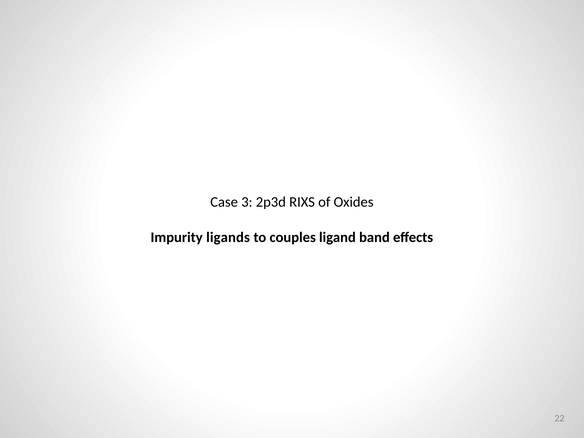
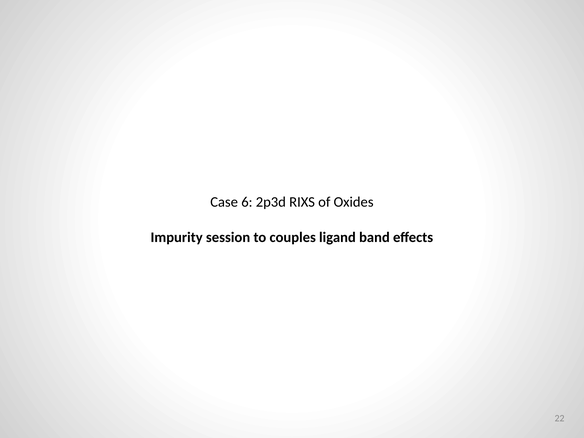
3: 3 -> 6
ligands: ligands -> session
